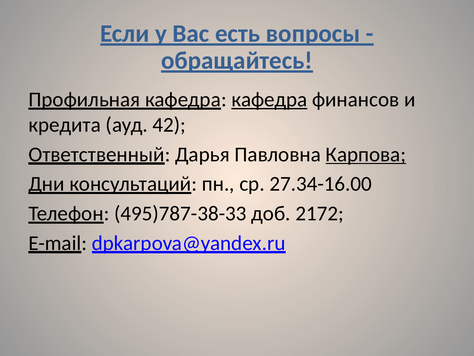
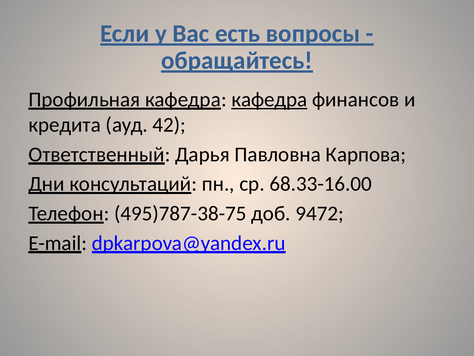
Карпова underline: present -> none
27.34-16.00: 27.34-16.00 -> 68.33-16.00
495)787-38-33: 495)787-38-33 -> 495)787-38-75
2172: 2172 -> 9472
